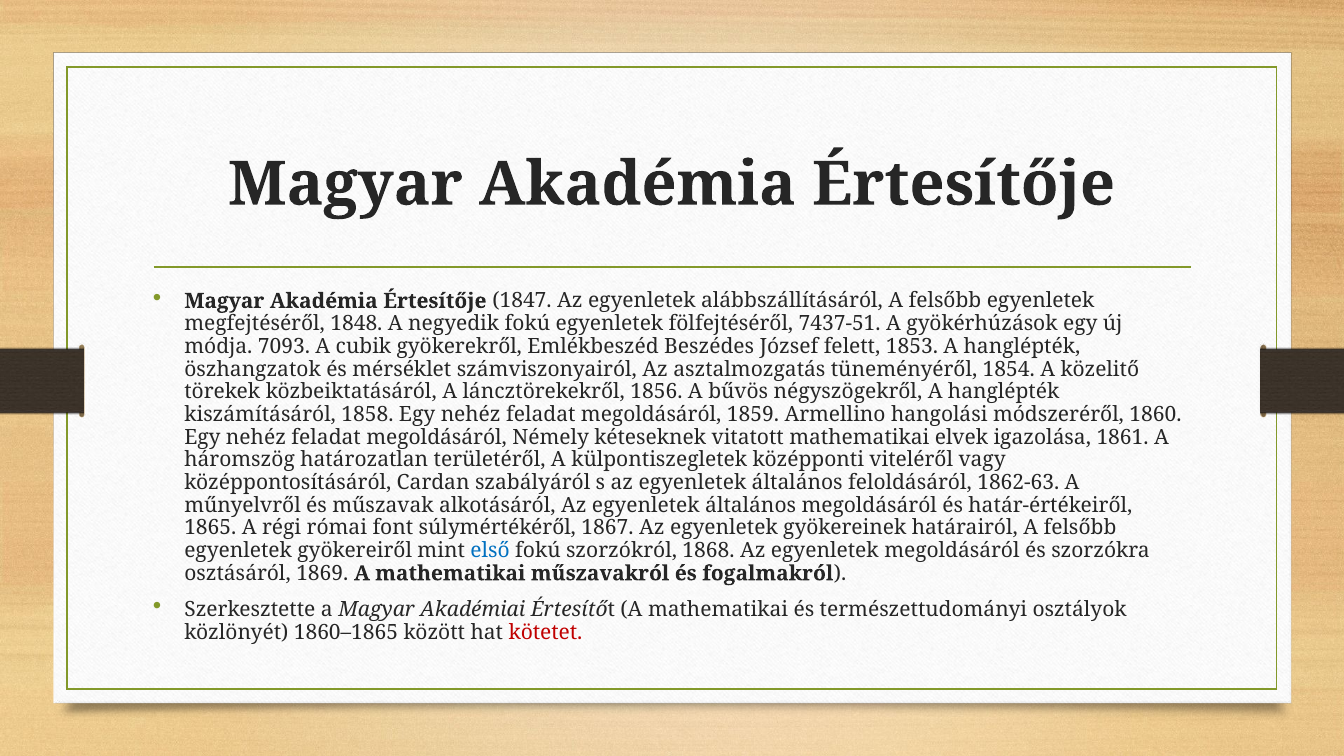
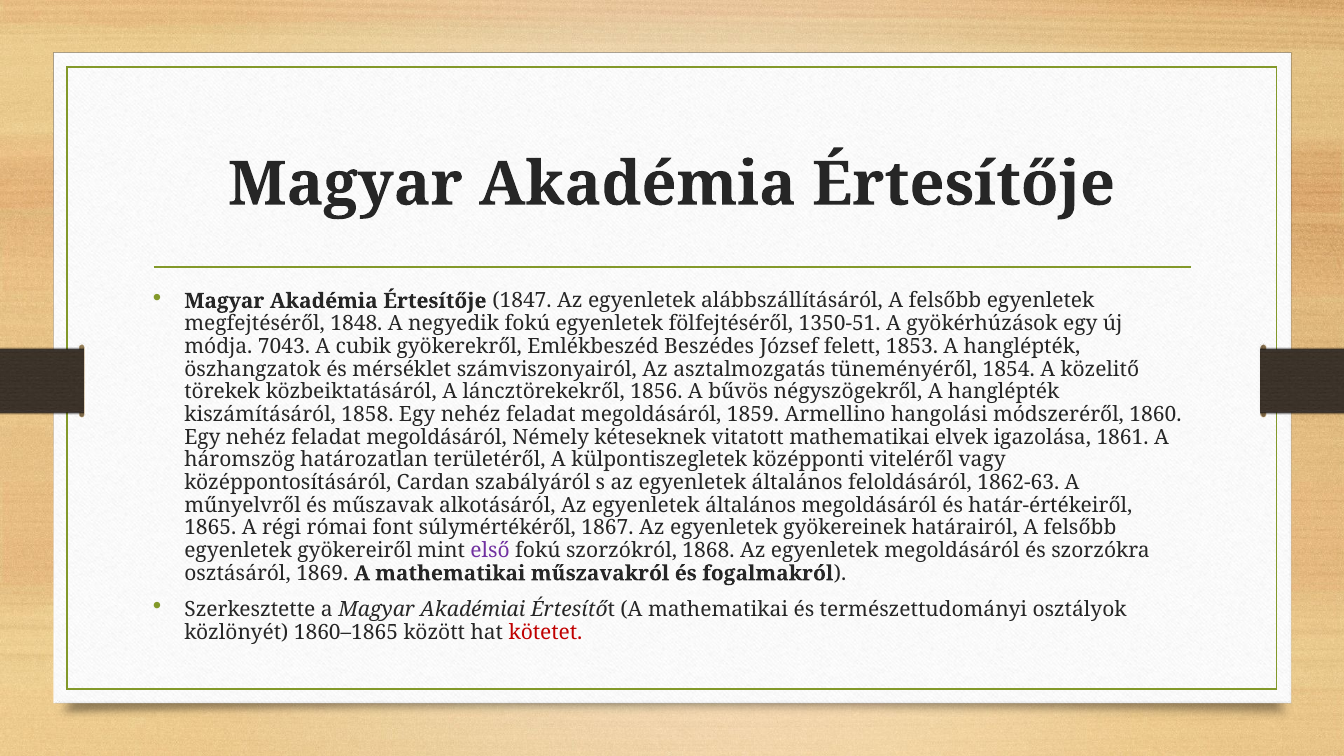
7437-51: 7437-51 -> 1350-51
7093: 7093 -> 7043
első colour: blue -> purple
